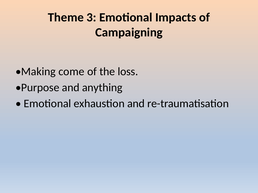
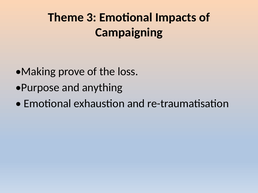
come: come -> prove
